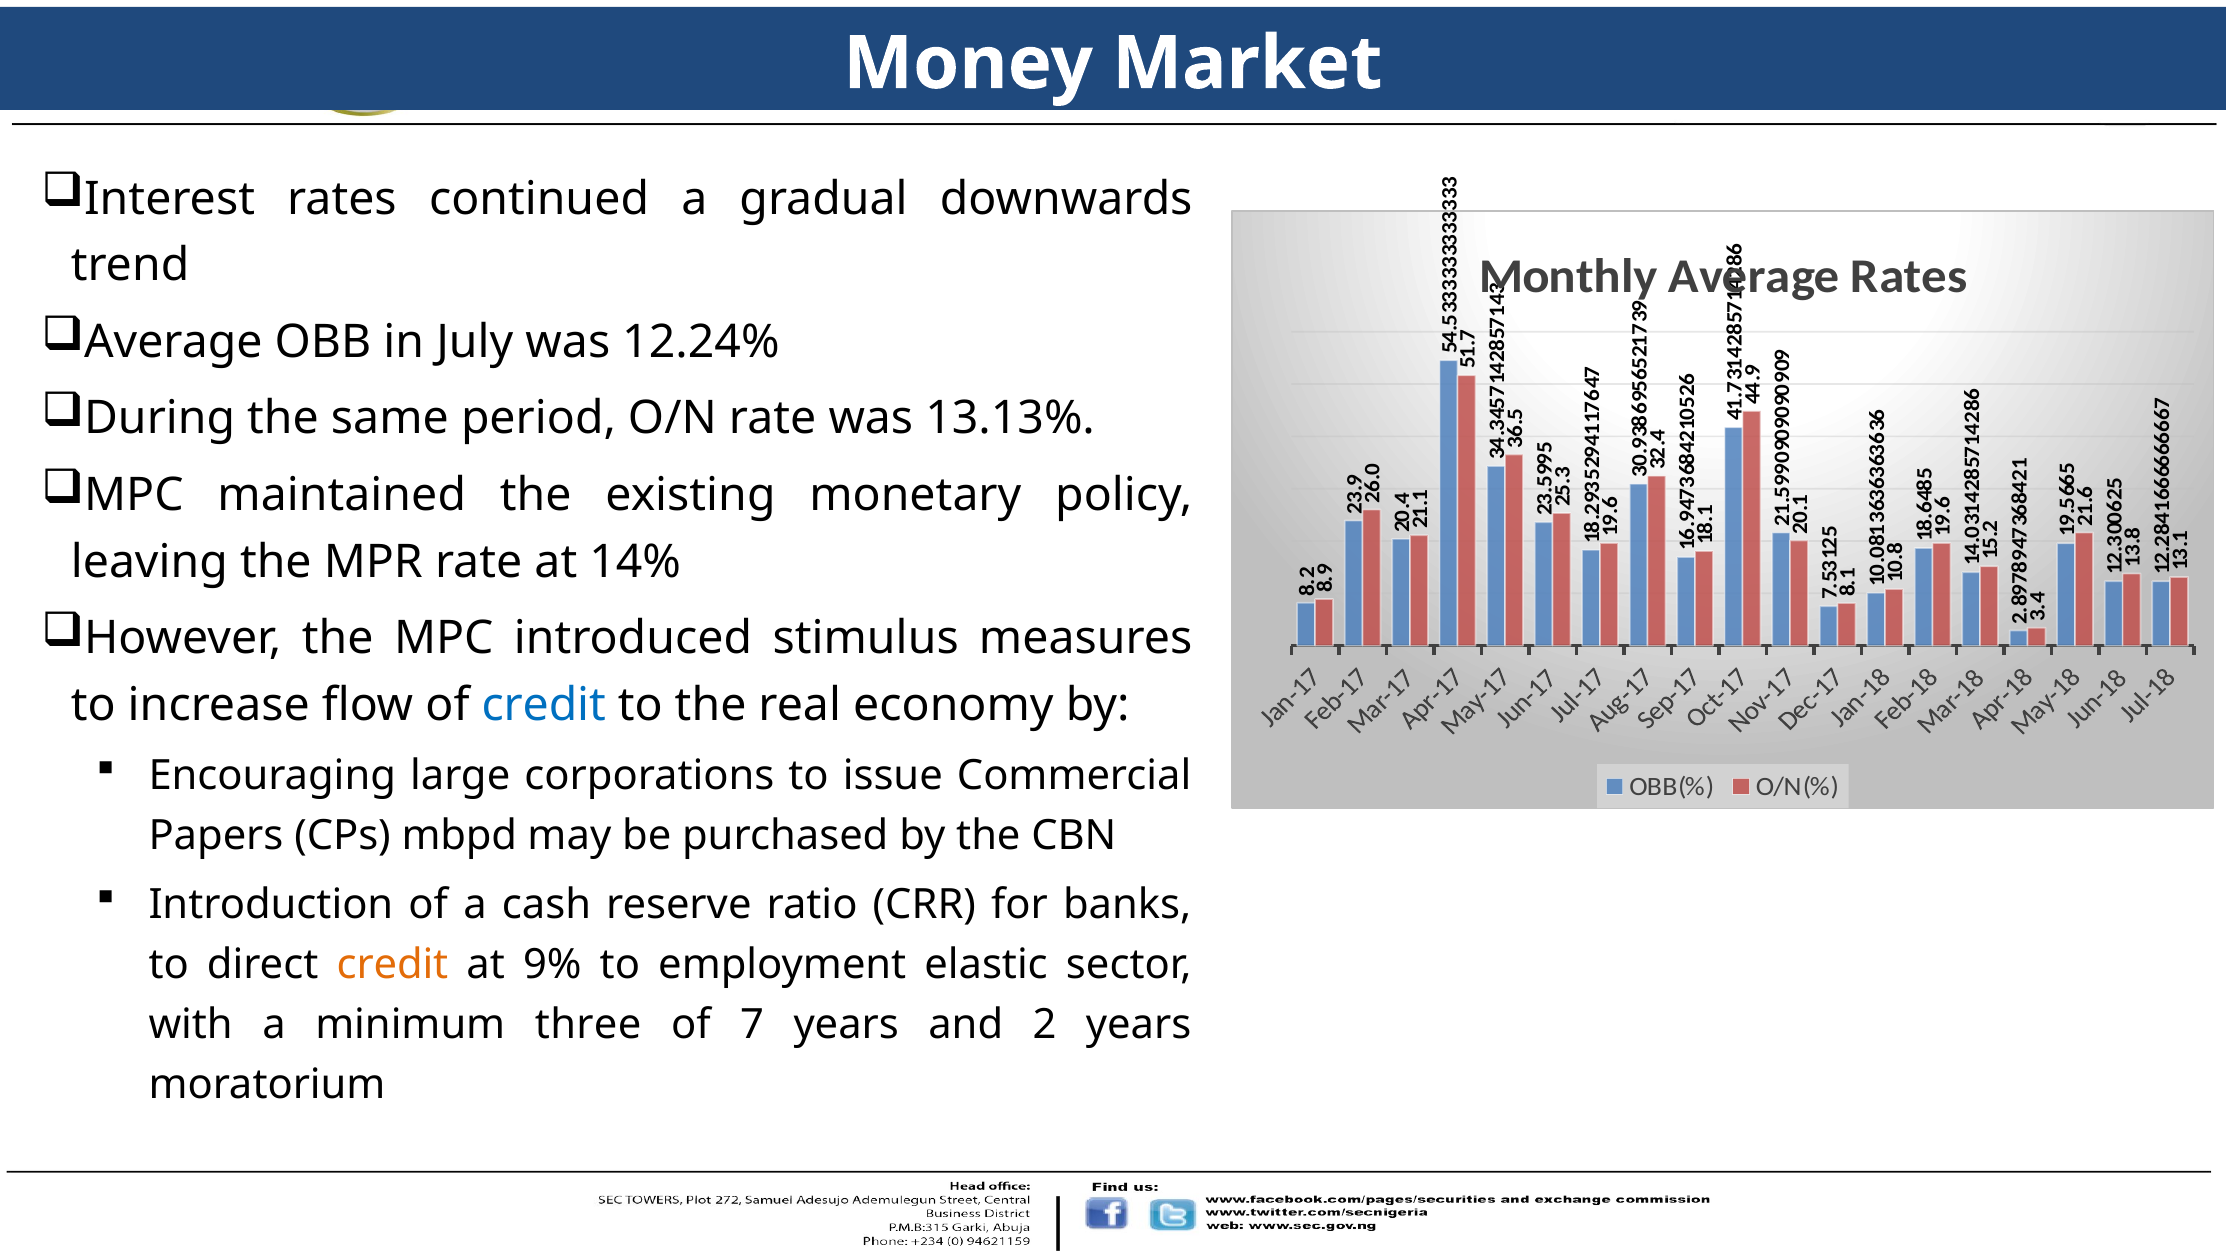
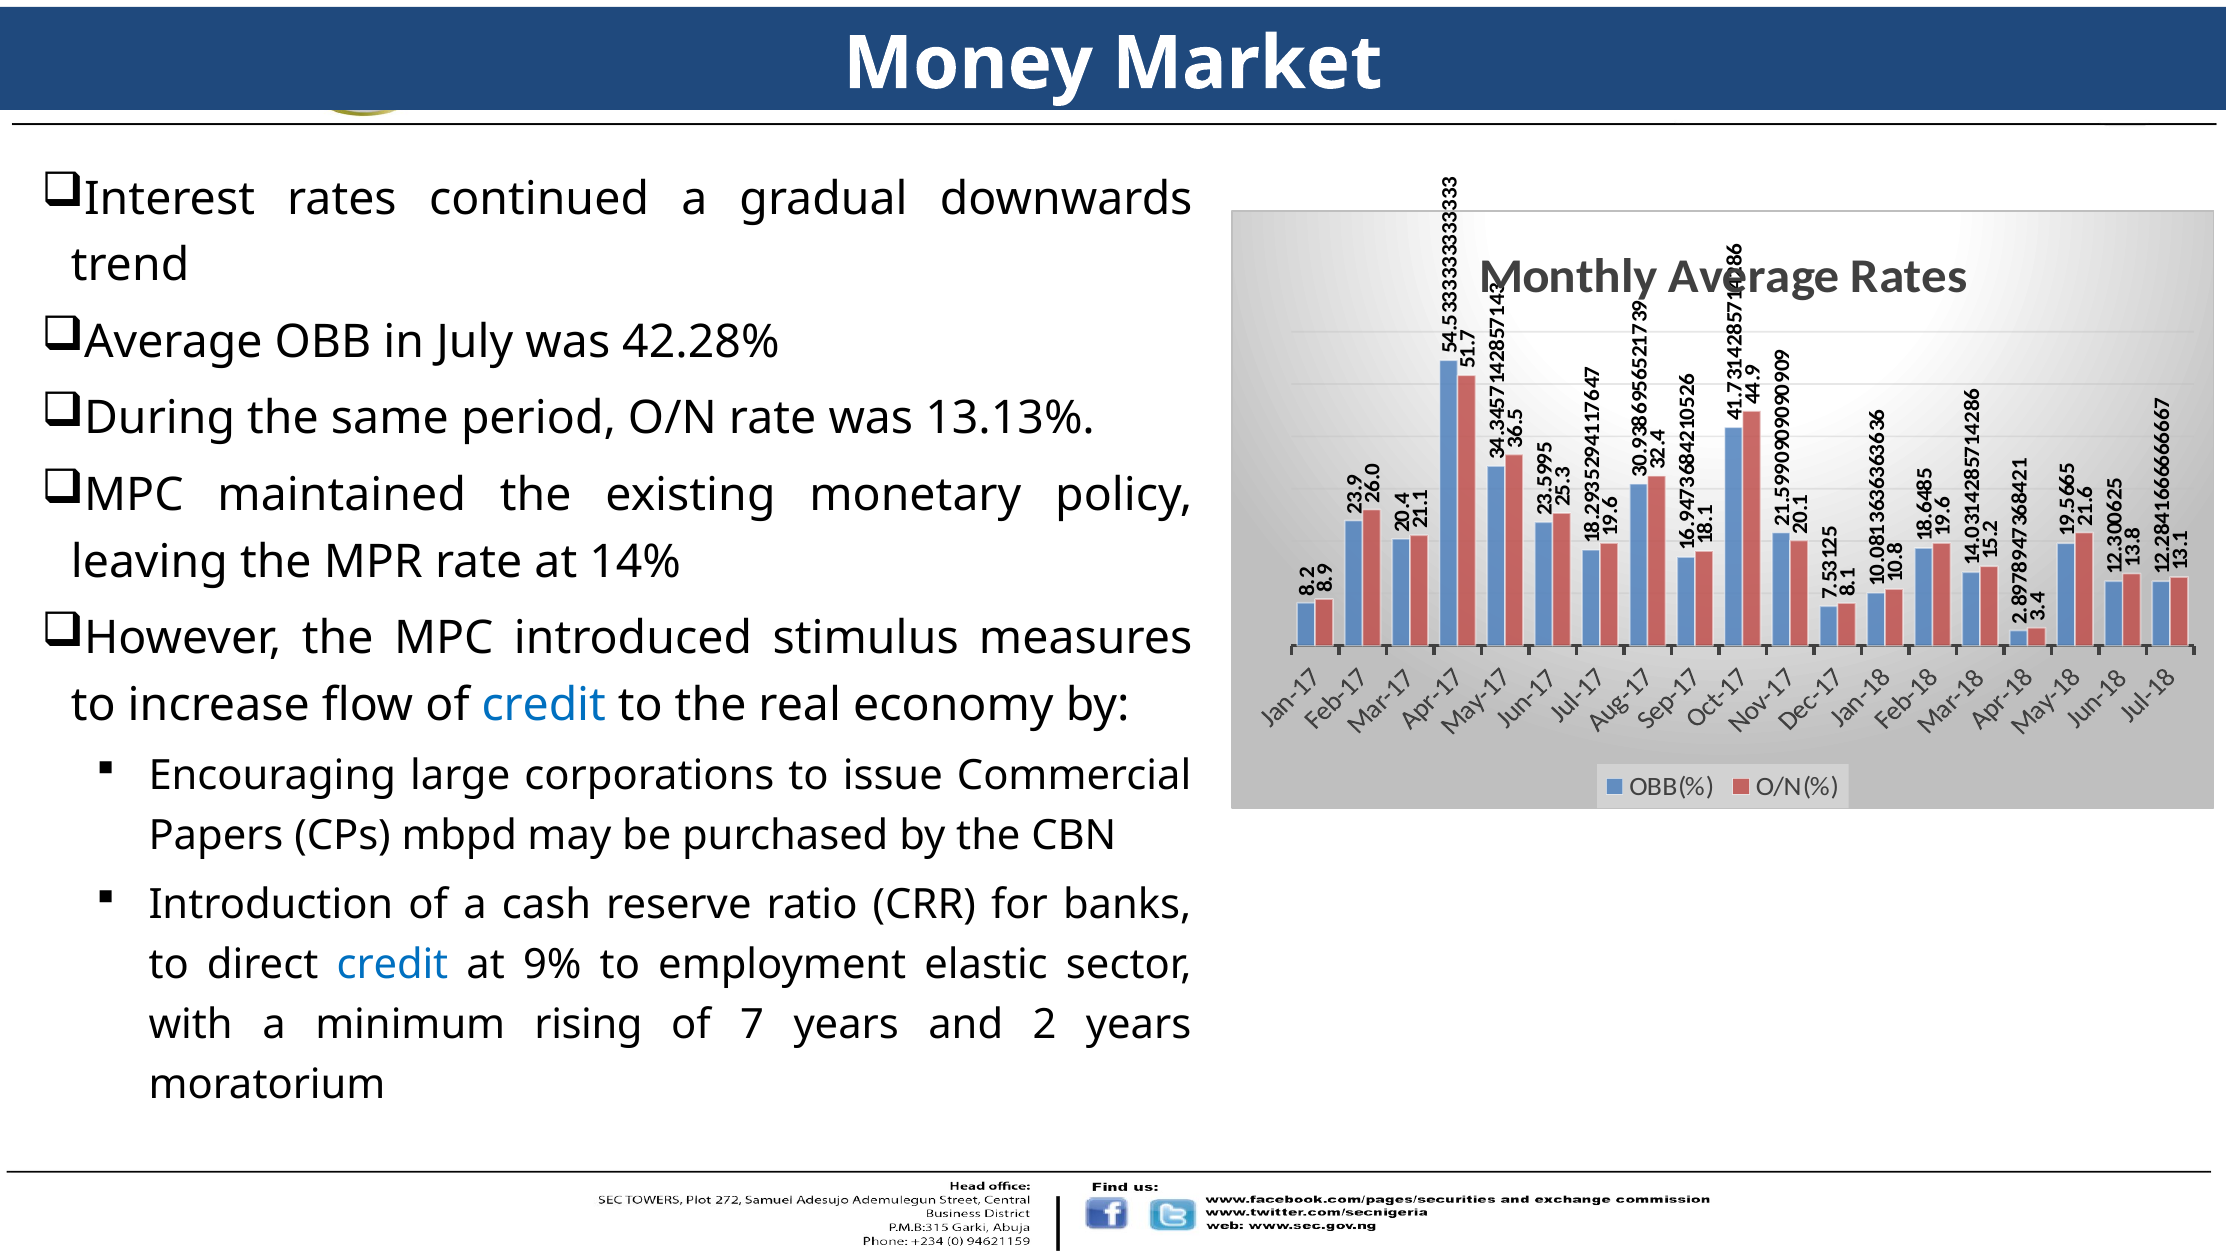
12.24%: 12.24% -> 42.28%
credit at (392, 965) colour: orange -> blue
three: three -> rising
